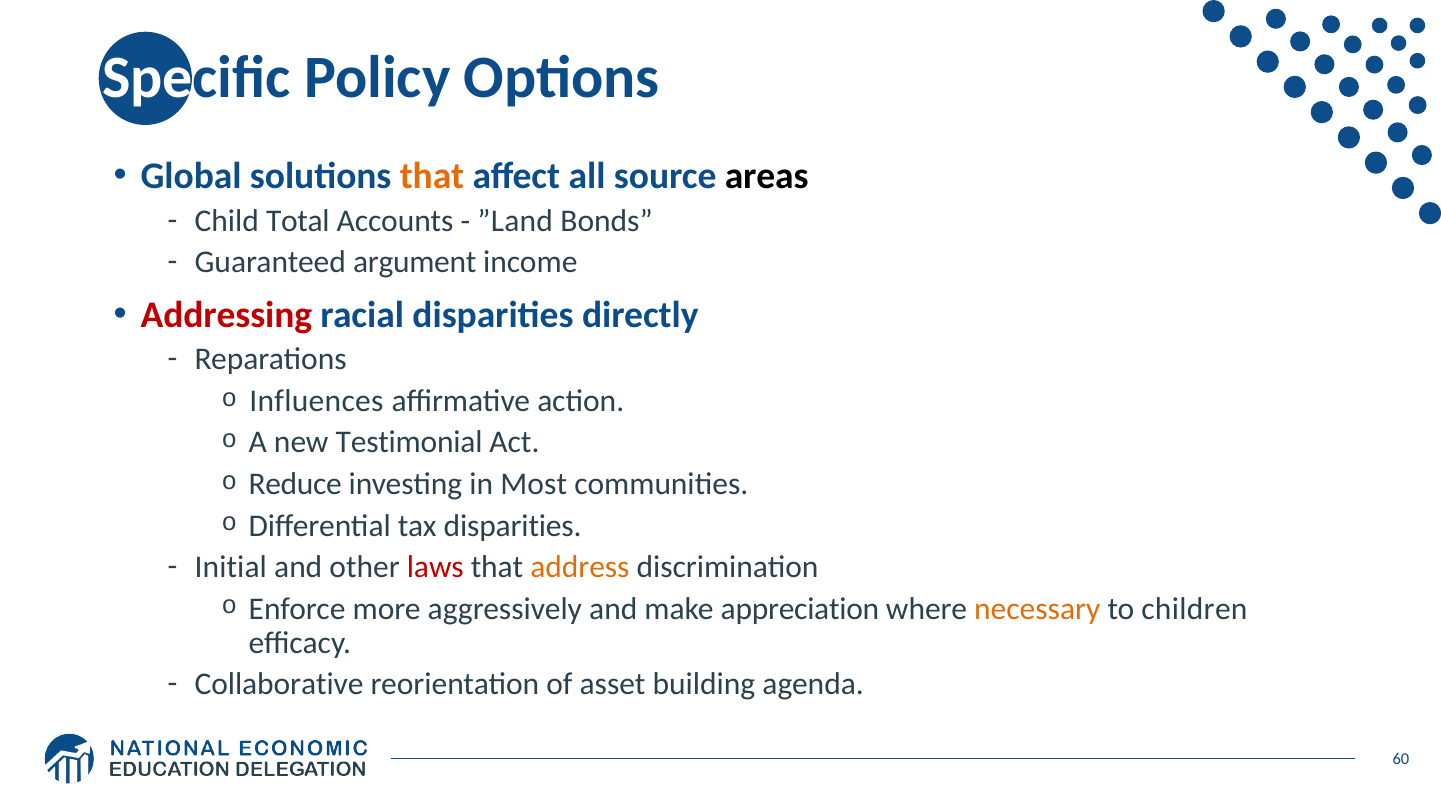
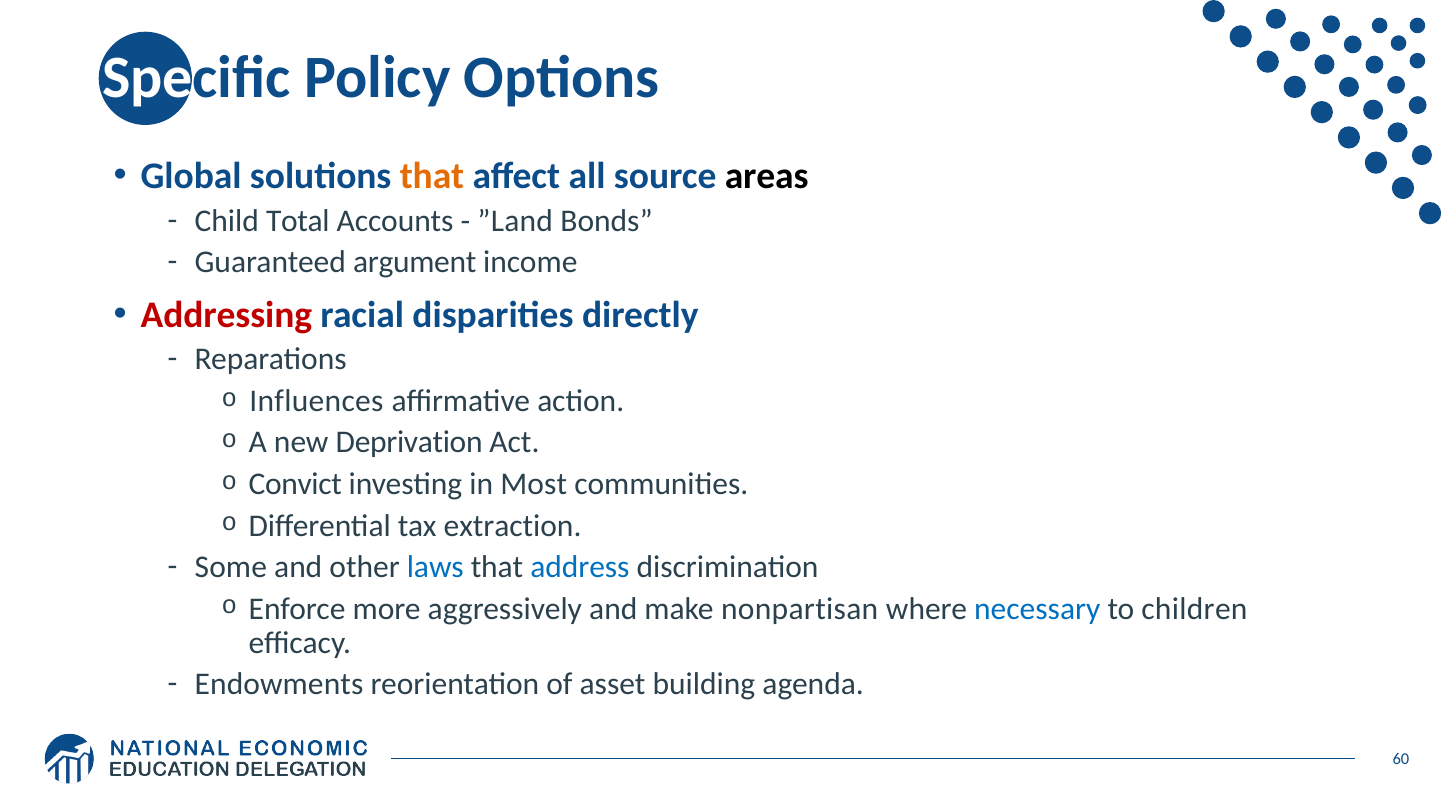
Testimonial: Testimonial -> Deprivation
Reduce: Reduce -> Convict
tax disparities: disparities -> extraction
Initial: Initial -> Some
laws colour: red -> blue
address colour: orange -> blue
appreciation: appreciation -> nonpartisan
necessary colour: orange -> blue
Collaborative: Collaborative -> Endowments
